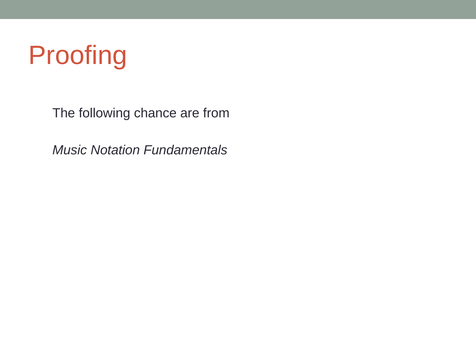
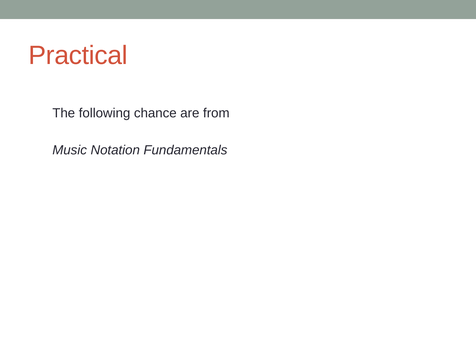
Proofing: Proofing -> Practical
